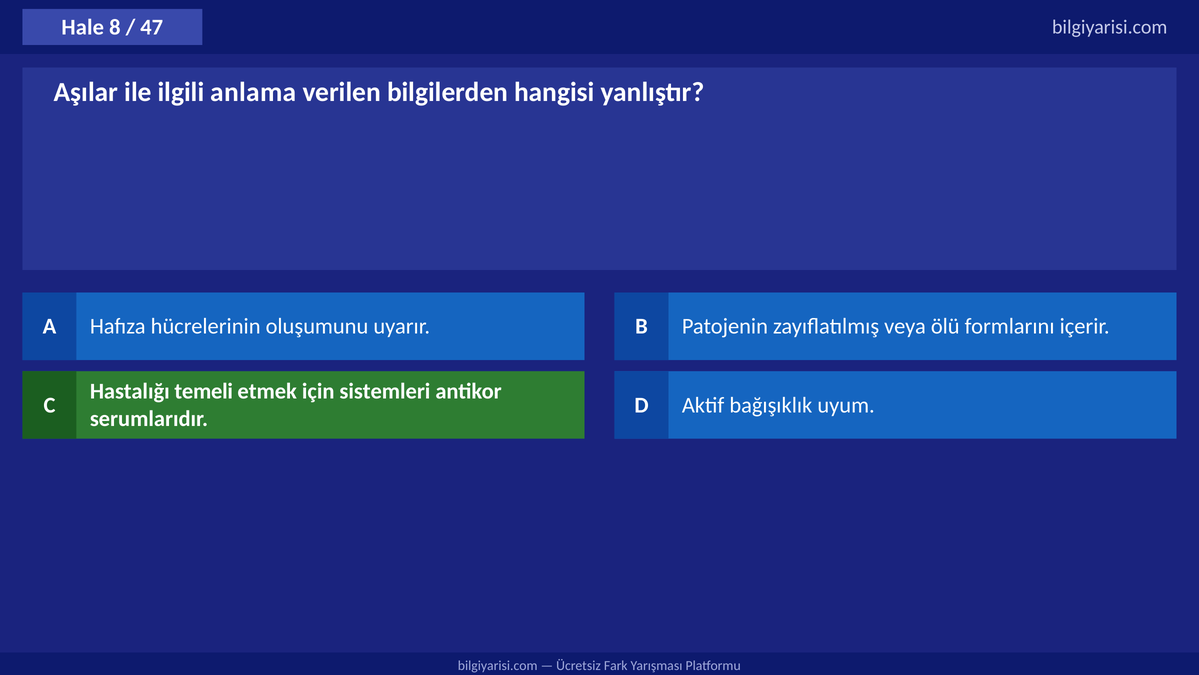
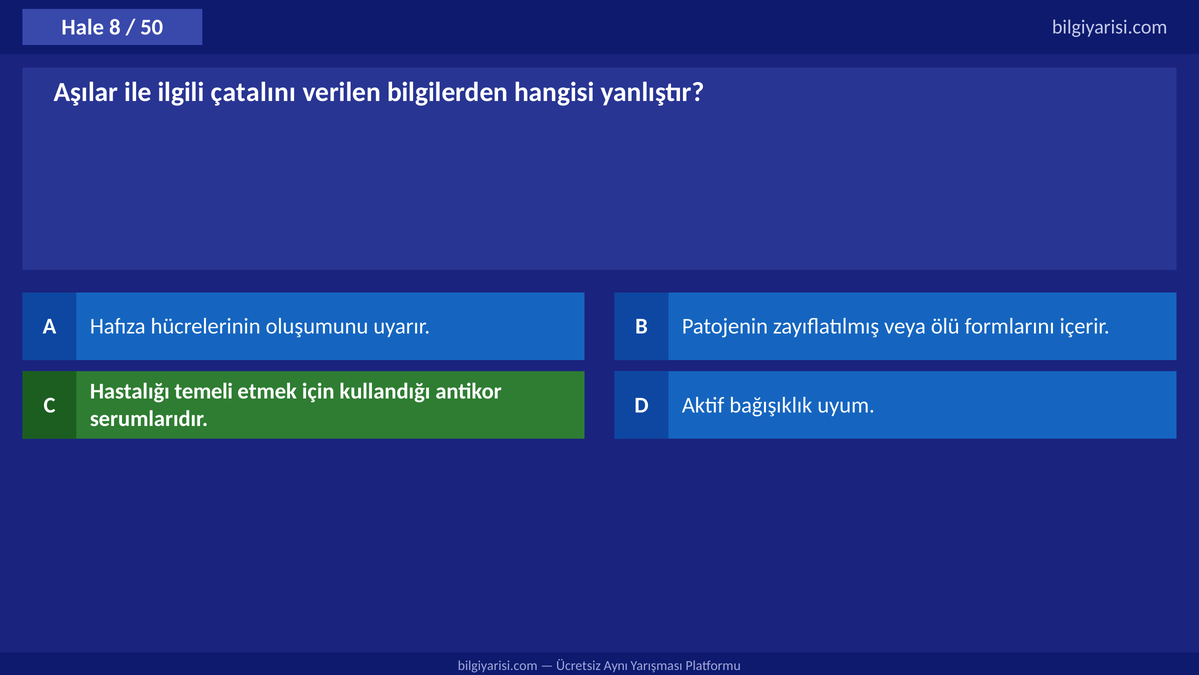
47: 47 -> 50
anlama: anlama -> çatalını
sistemleri: sistemleri -> kullandığı
Fark: Fark -> Aynı
